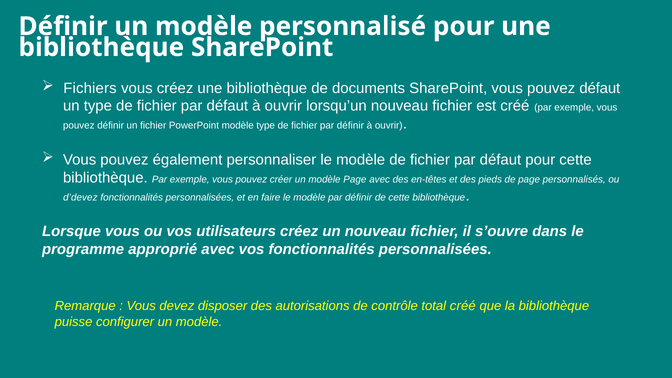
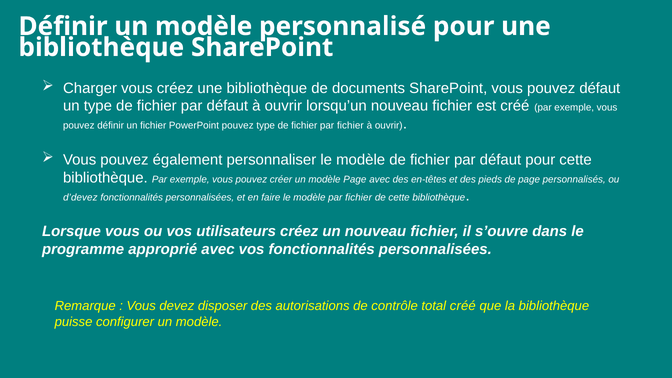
Fichiers: Fichiers -> Charger
PowerPoint modèle: modèle -> pouvez
fichier par définir: définir -> fichier
modèle par définir: définir -> fichier
